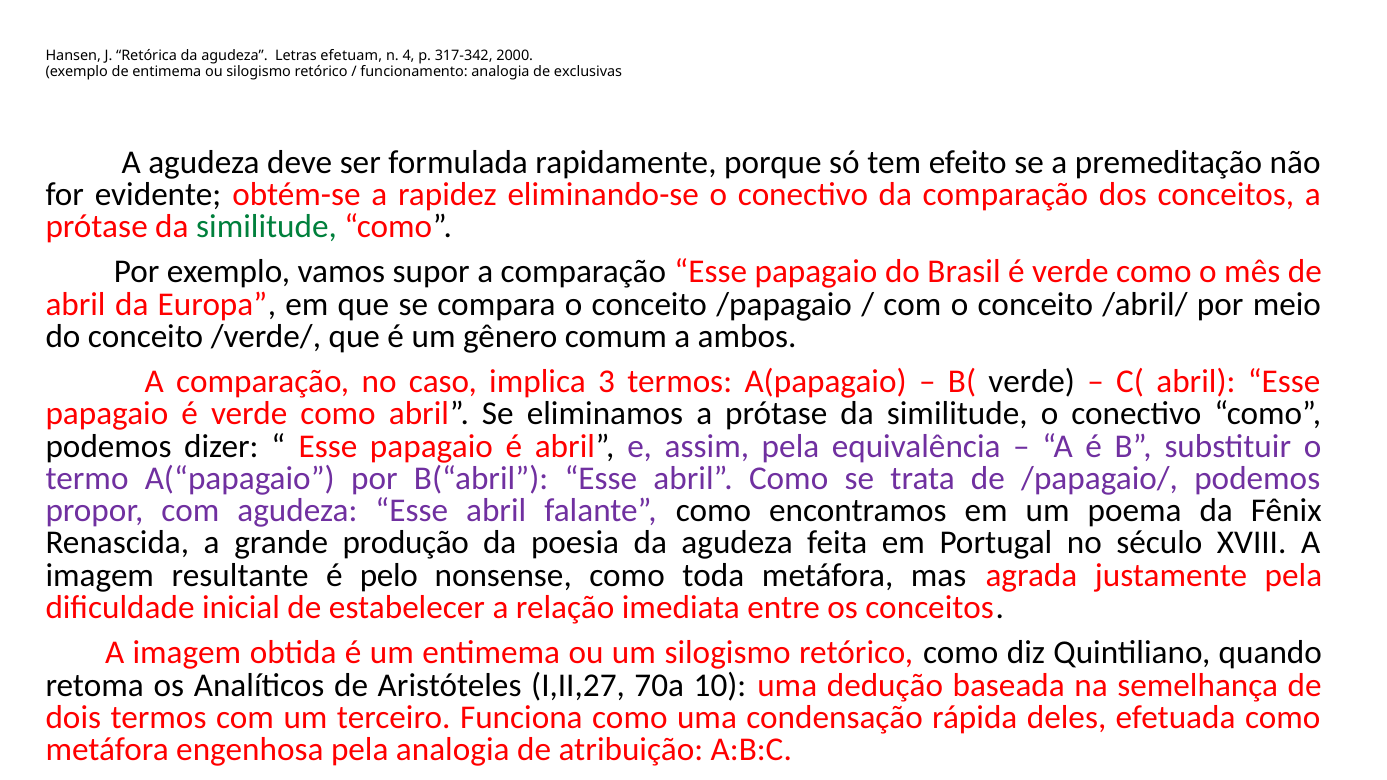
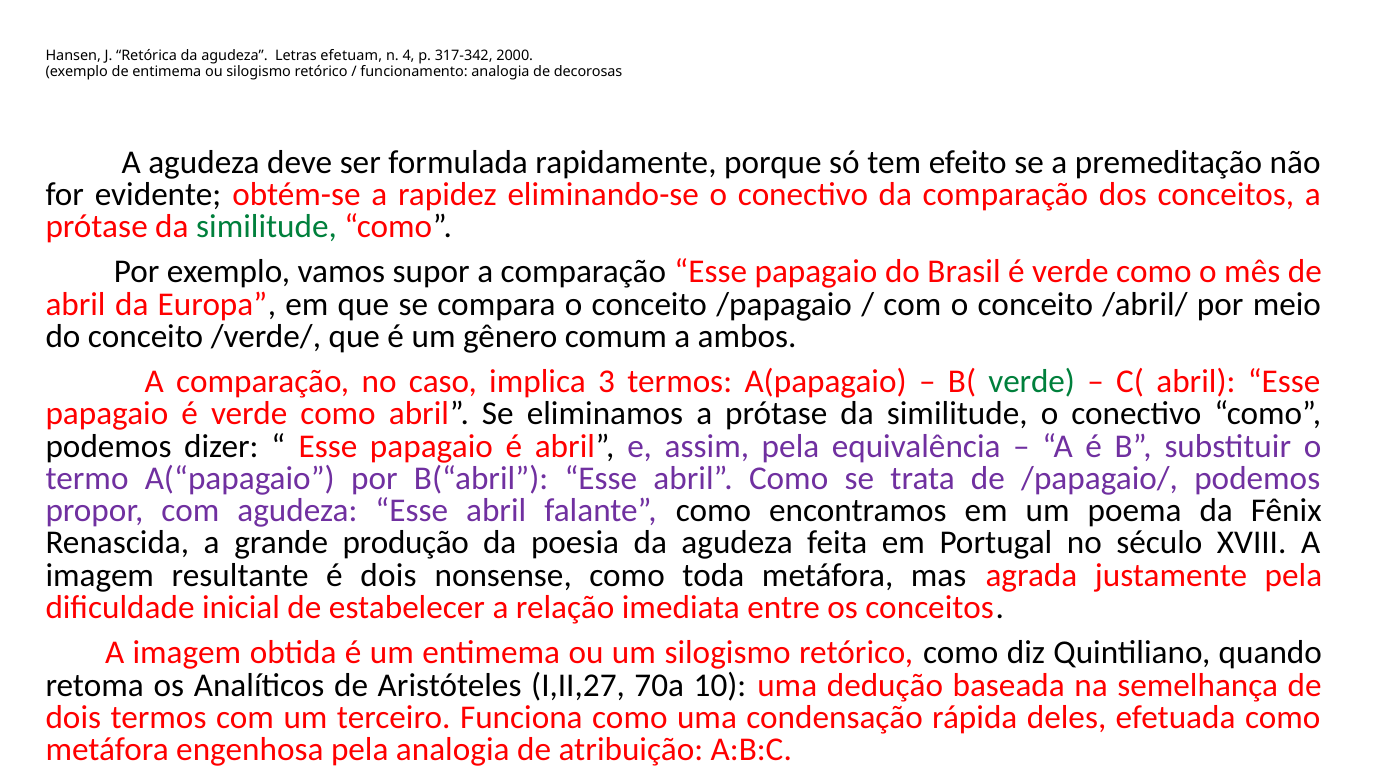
exclusivas: exclusivas -> decorosas
verde at (1032, 382) colour: black -> green
é pelo: pelo -> dois
